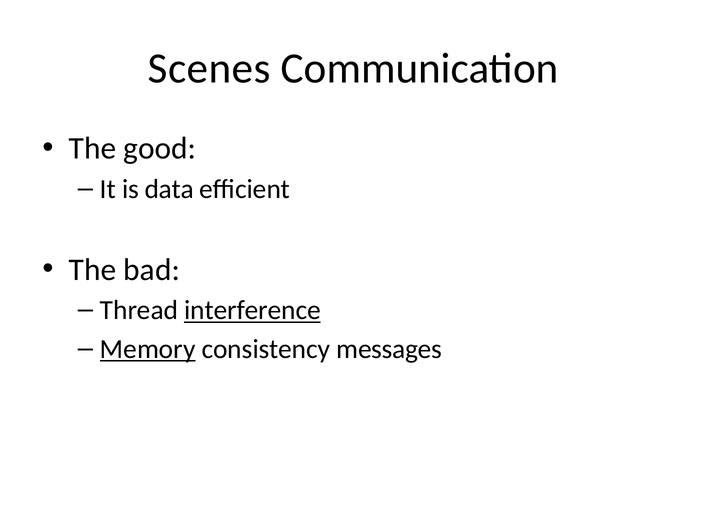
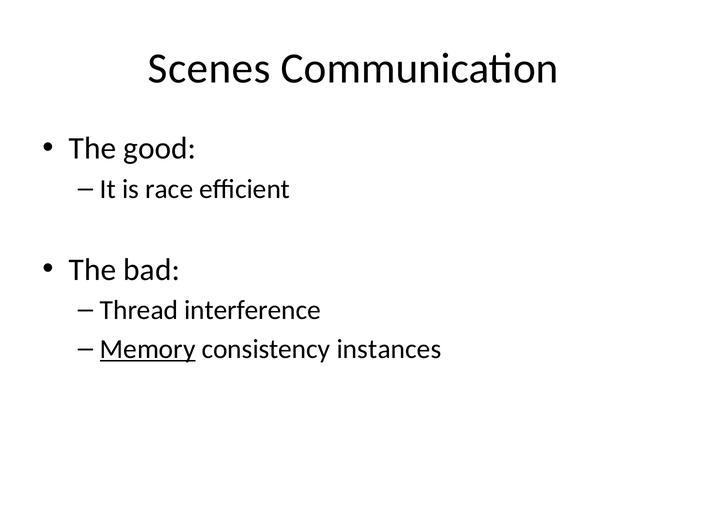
data: data -> race
interference underline: present -> none
messages: messages -> instances
